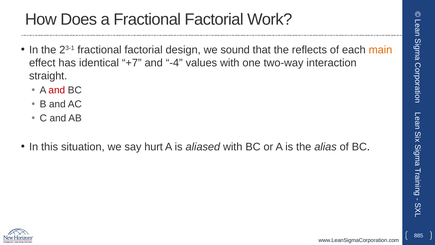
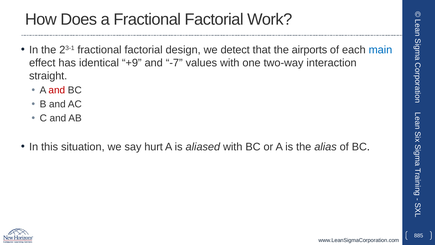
sound: sound -> detect
reflects: reflects -> airports
main colour: orange -> blue
+7: +7 -> +9
-4: -4 -> -7
